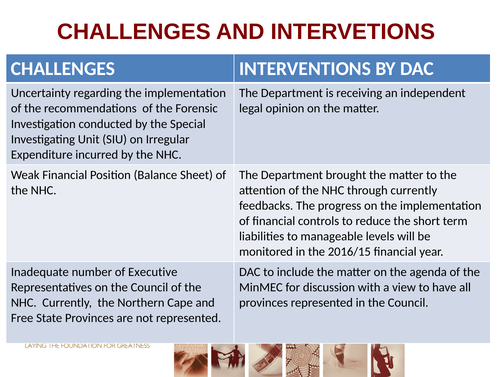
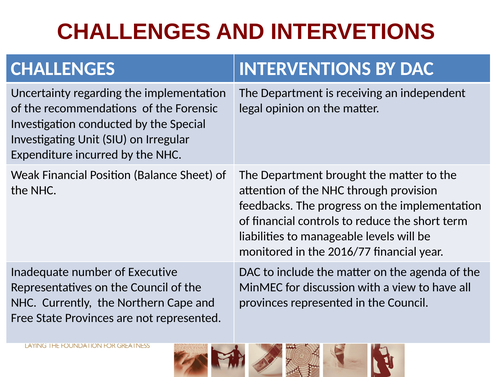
through currently: currently -> provision
2016/15: 2016/15 -> 2016/77
